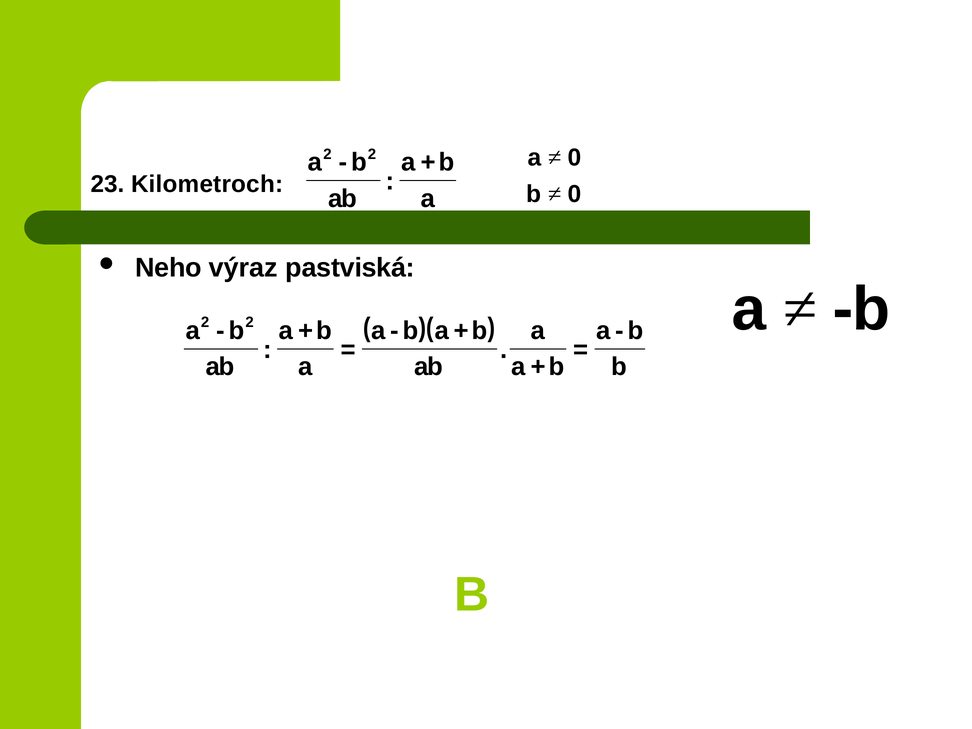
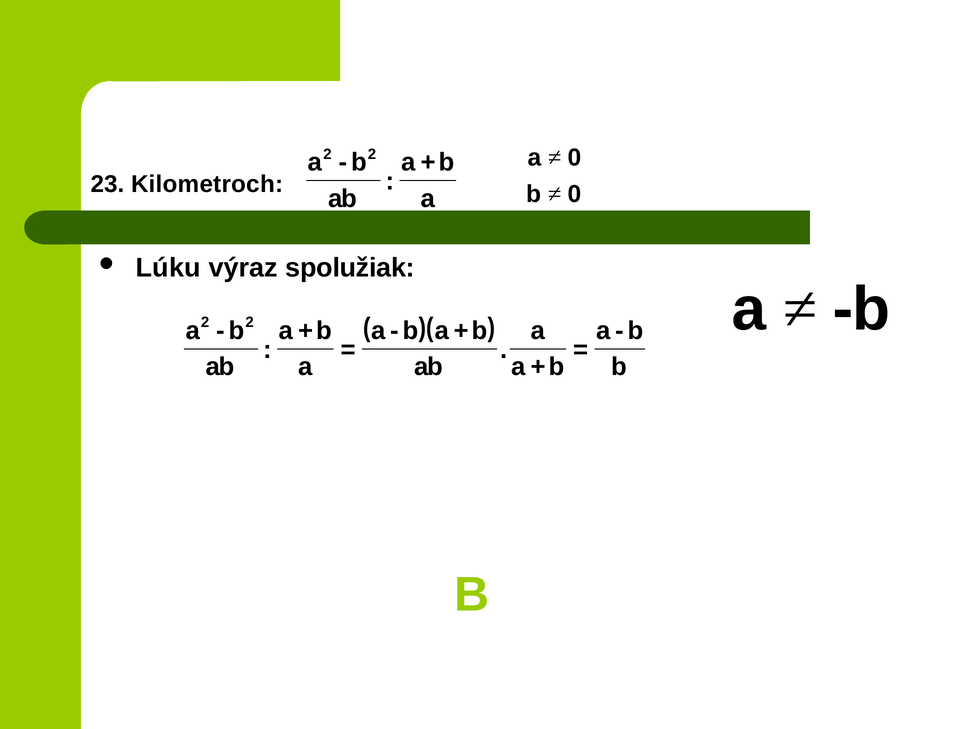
Neho: Neho -> Lúku
pastviská: pastviská -> spolužiak
